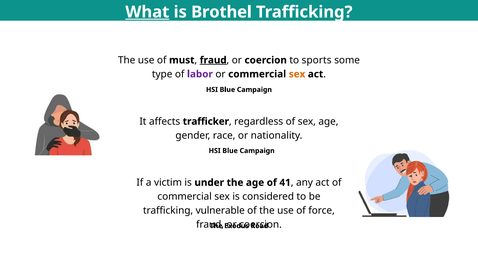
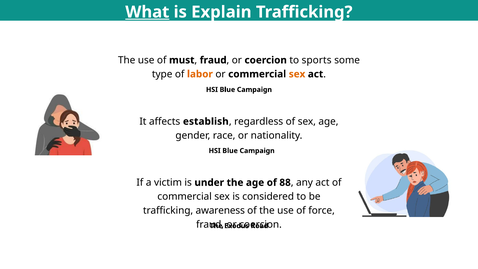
Brothel: Brothel -> Explain
fraud at (213, 60) underline: present -> none
labor colour: purple -> orange
trafficker: trafficker -> establish
41: 41 -> 88
vulnerable: vulnerable -> awareness
